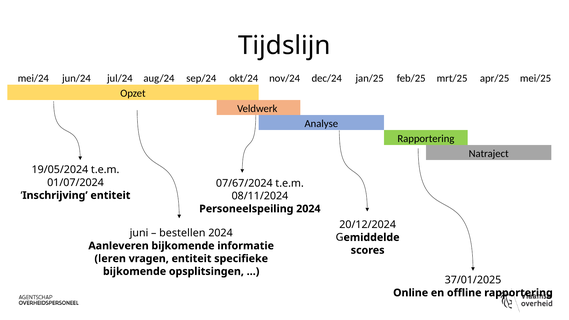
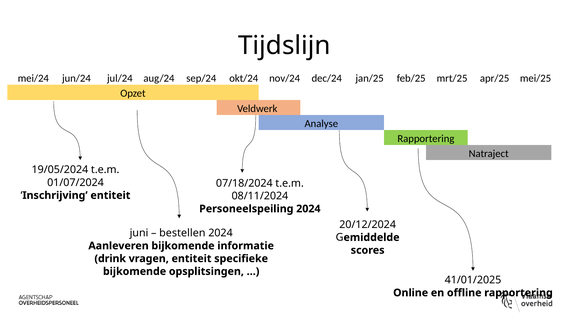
07/67/2024: 07/67/2024 -> 07/18/2024
leren: leren -> drink
37/01/2025: 37/01/2025 -> 41/01/2025
